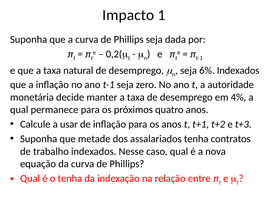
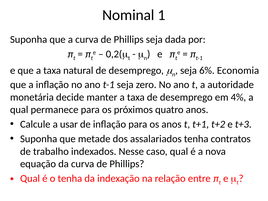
Impacto: Impacto -> Nominal
6% Indexados: Indexados -> Economia
